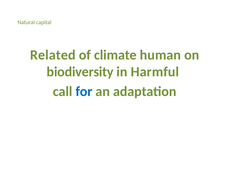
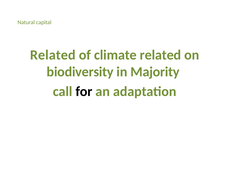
climate human: human -> related
Harmful: Harmful -> Majority
for colour: blue -> black
